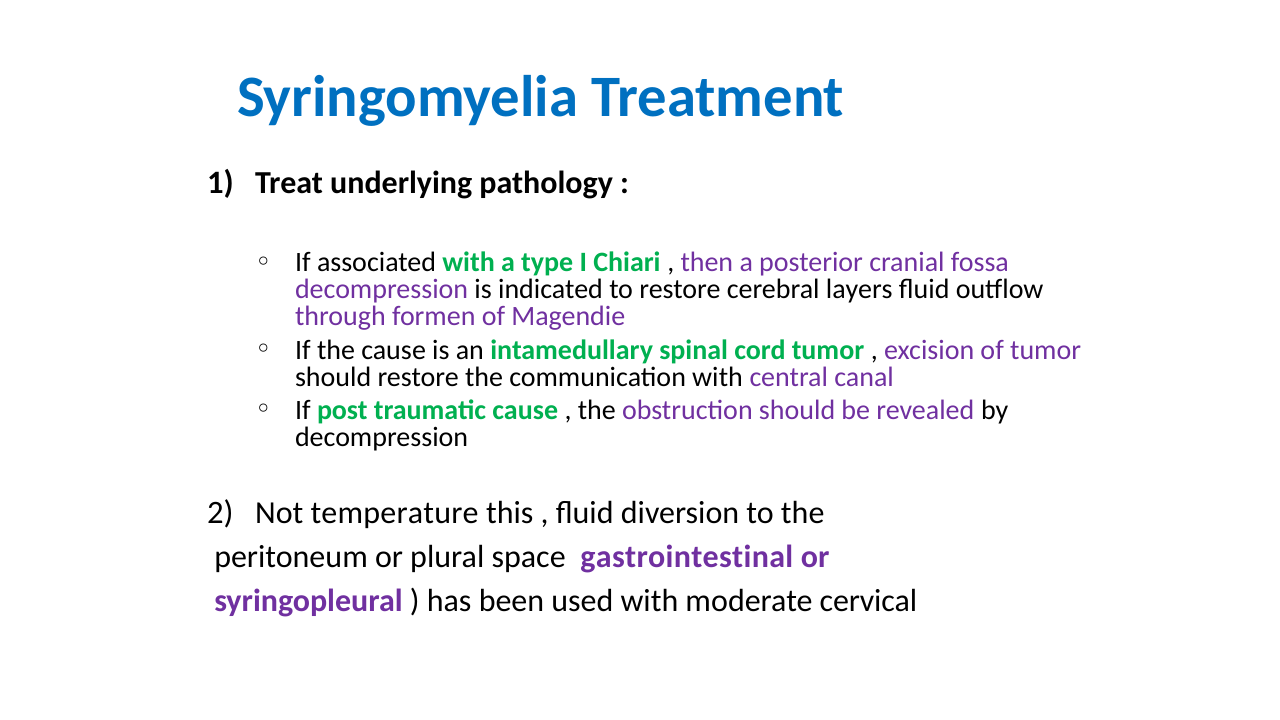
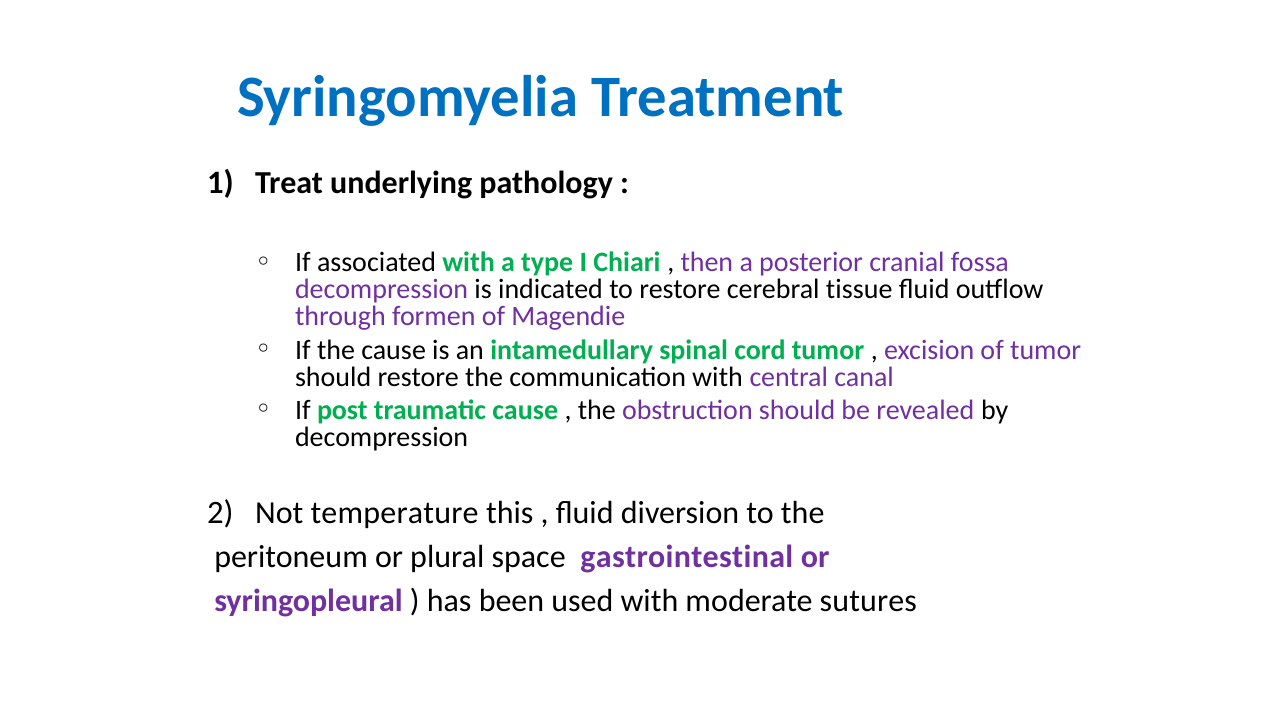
layers: layers -> tissue
cervical: cervical -> sutures
